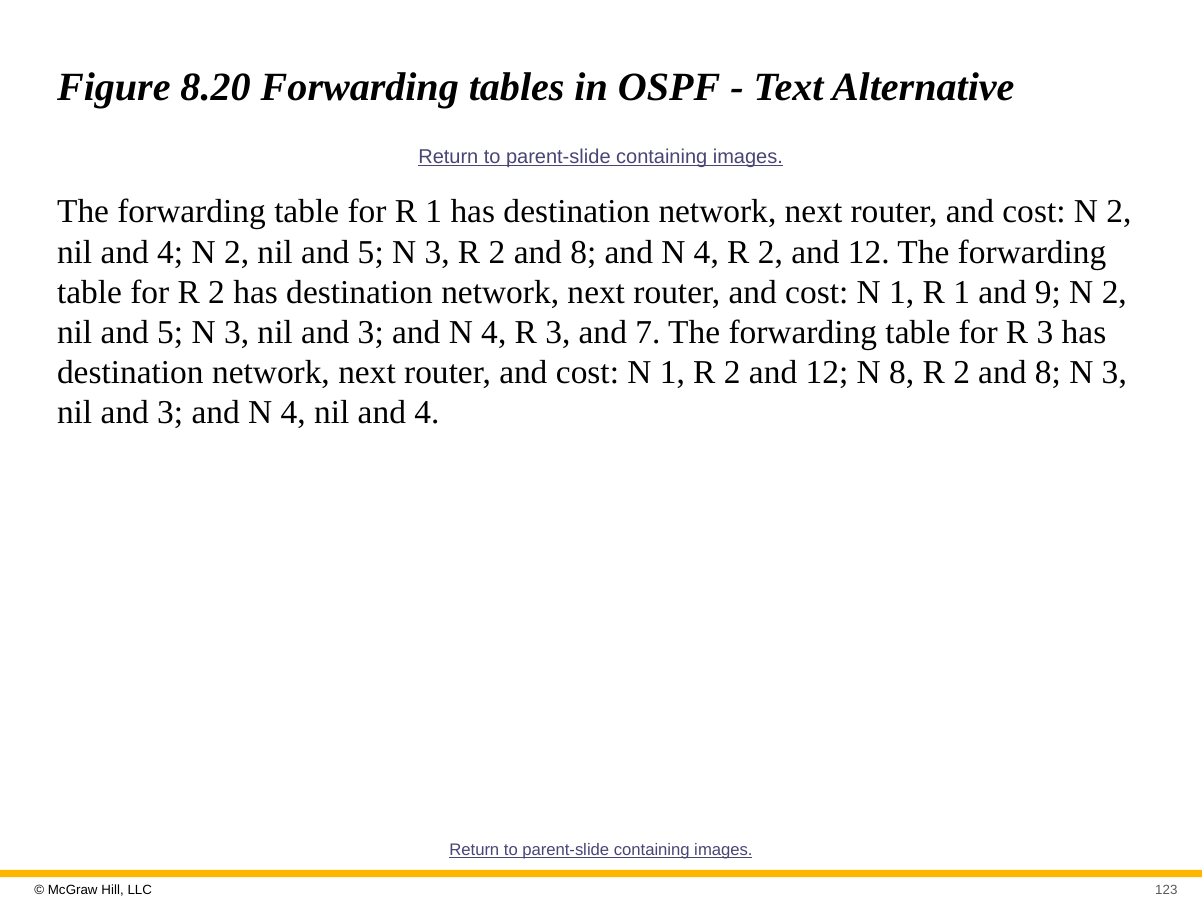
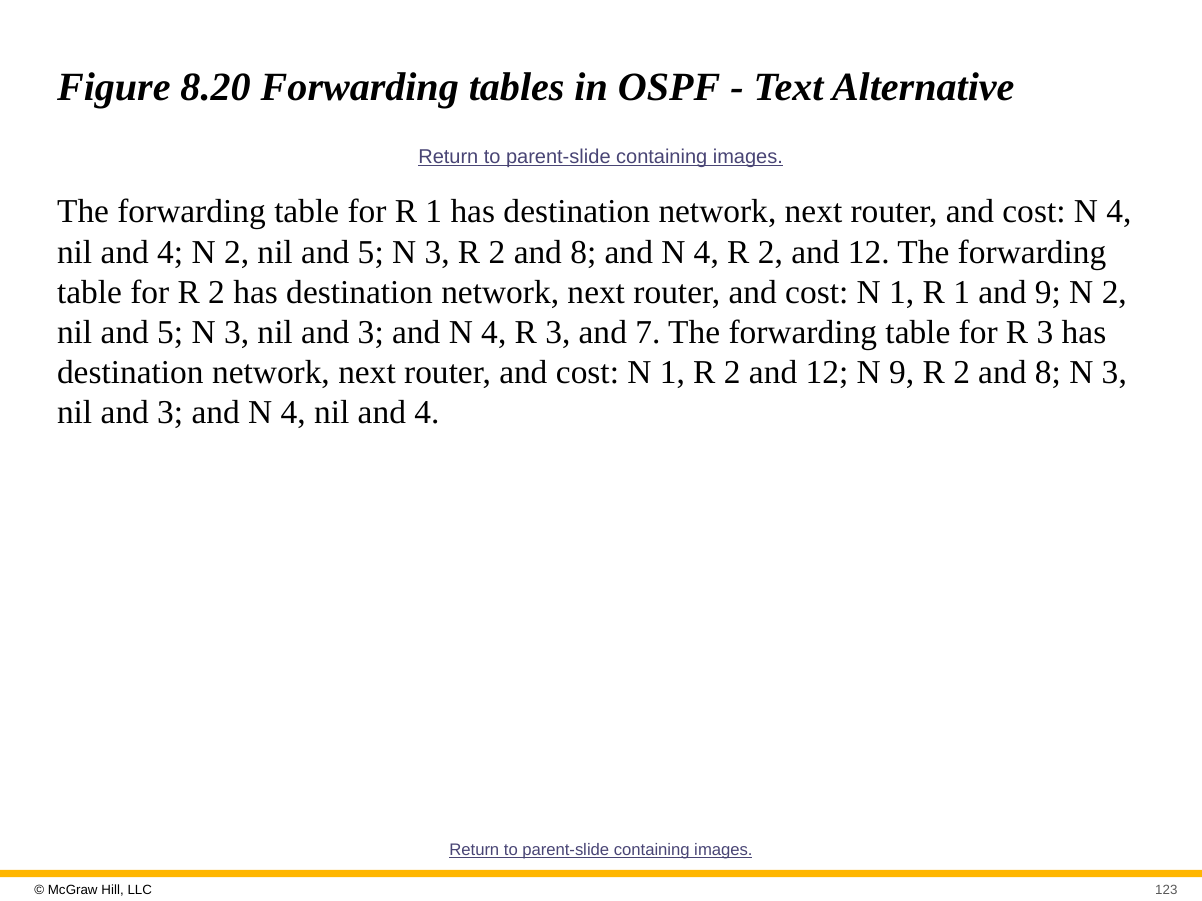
cost N 2: 2 -> 4
N 8: 8 -> 9
